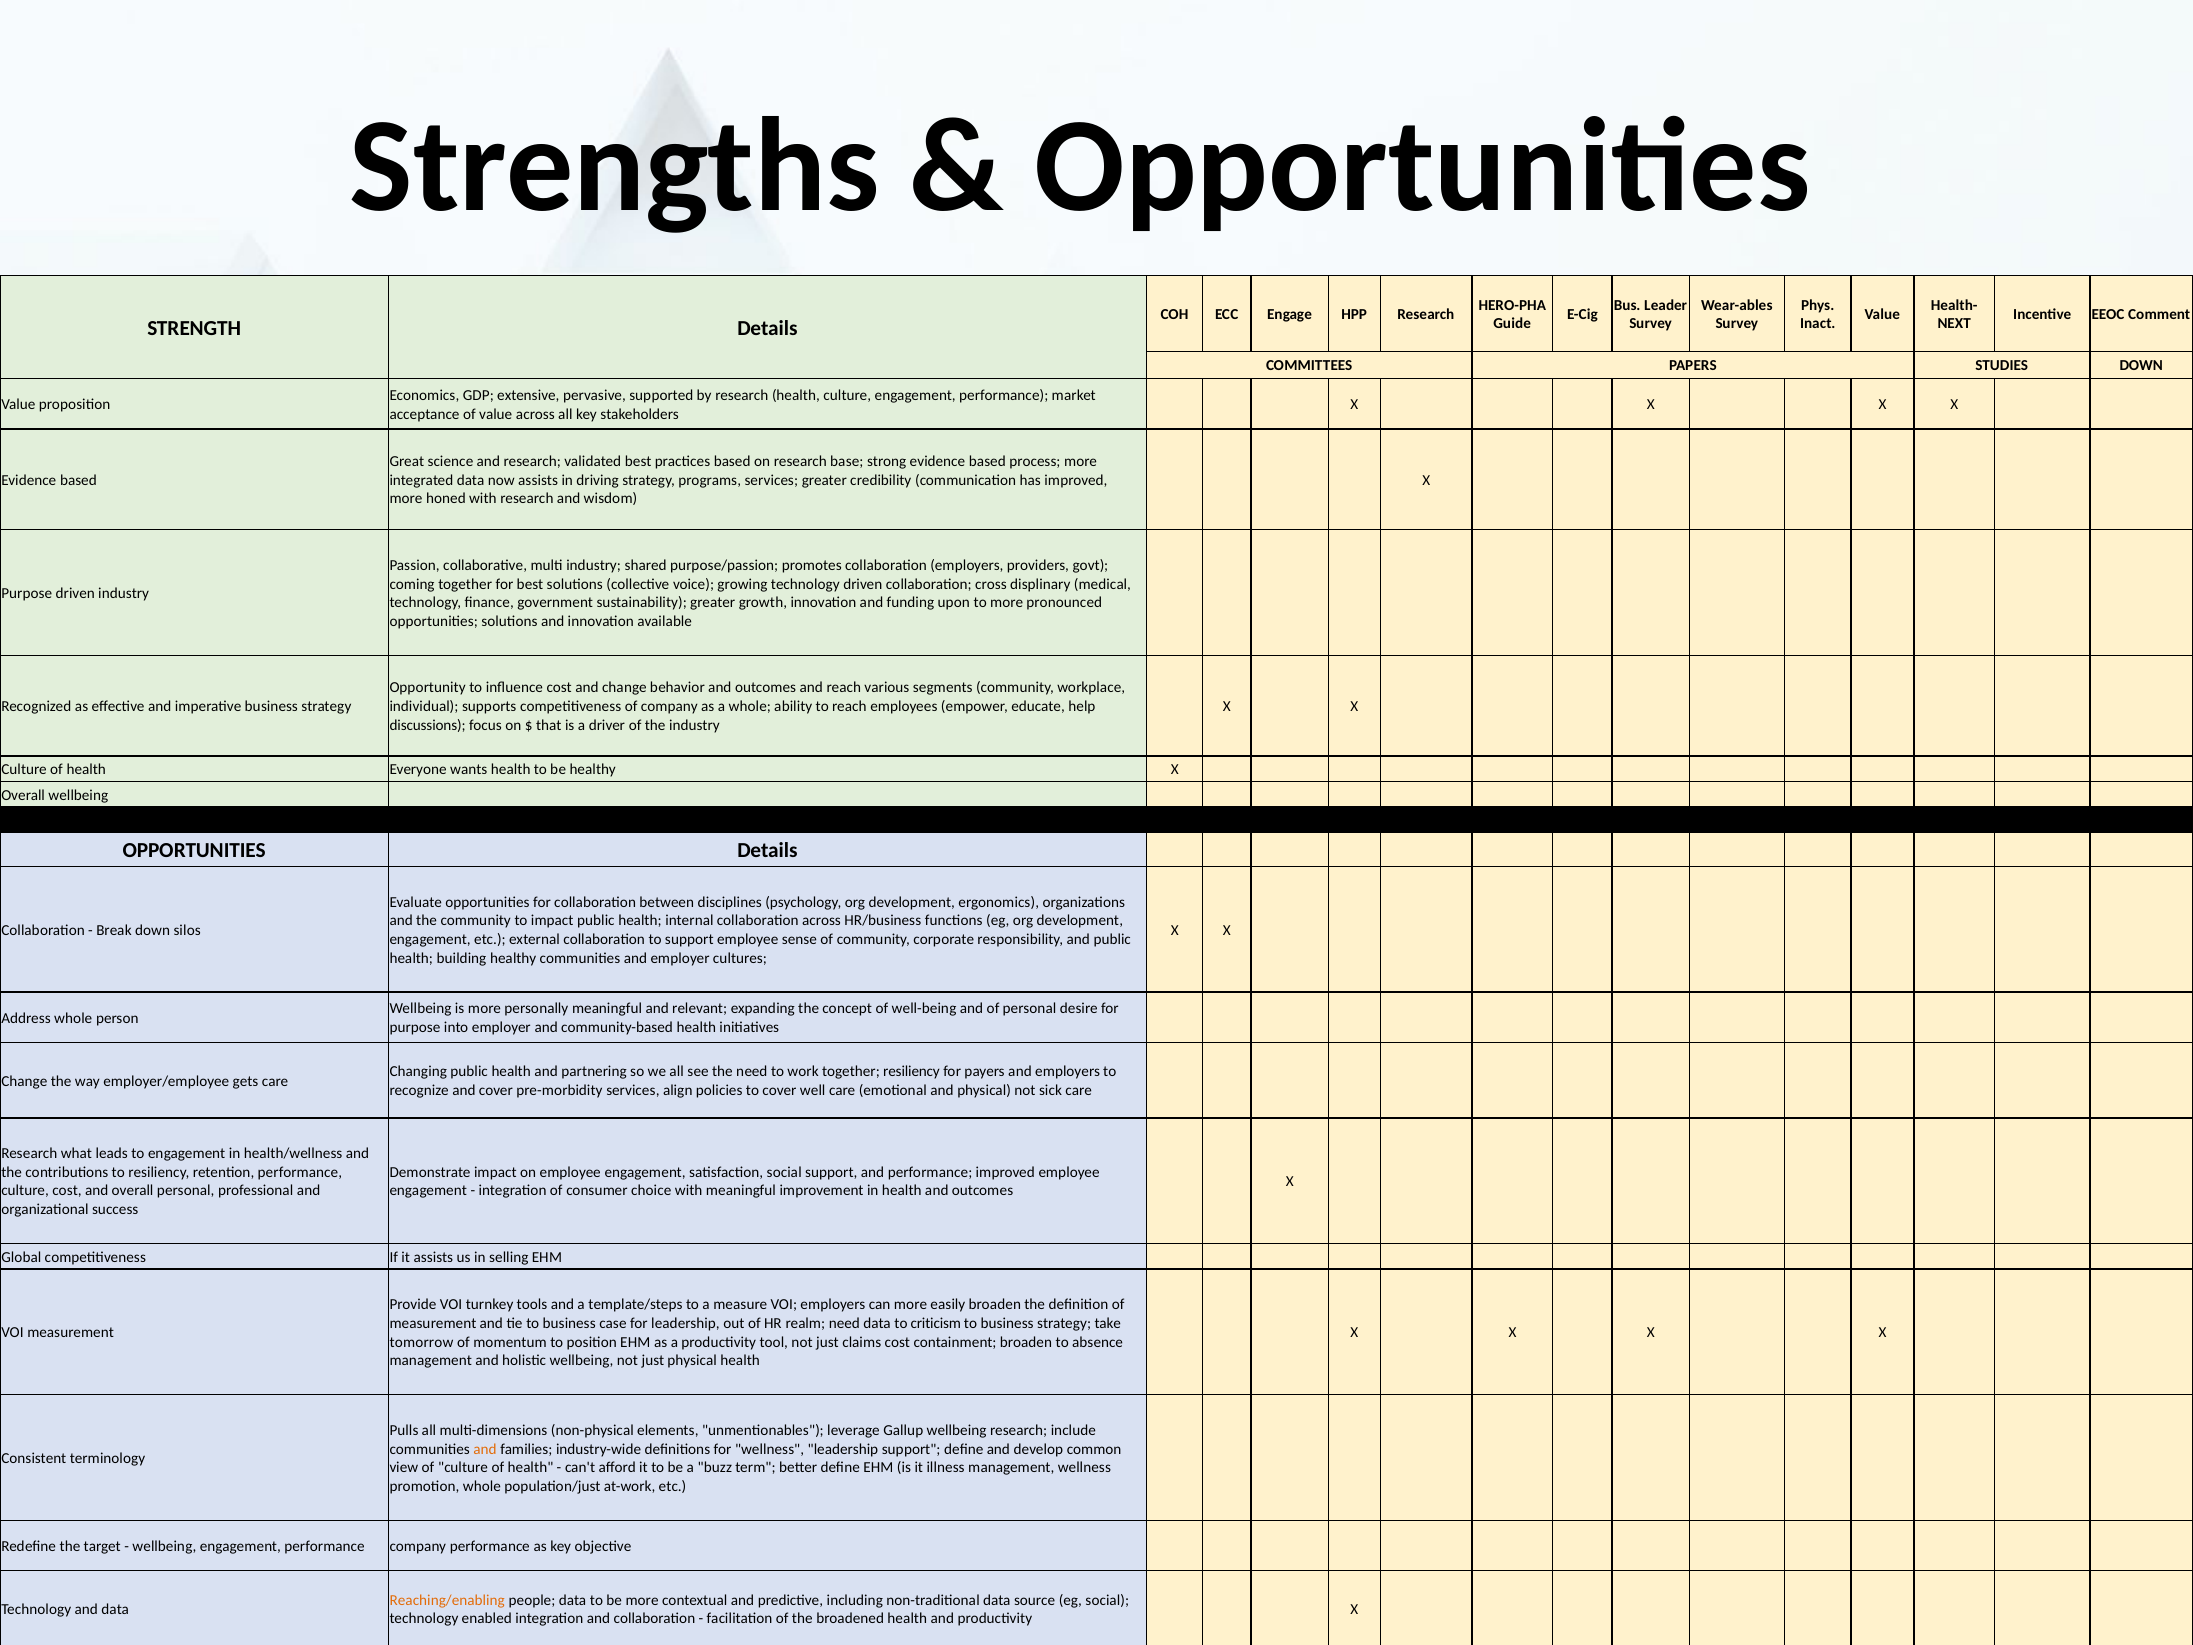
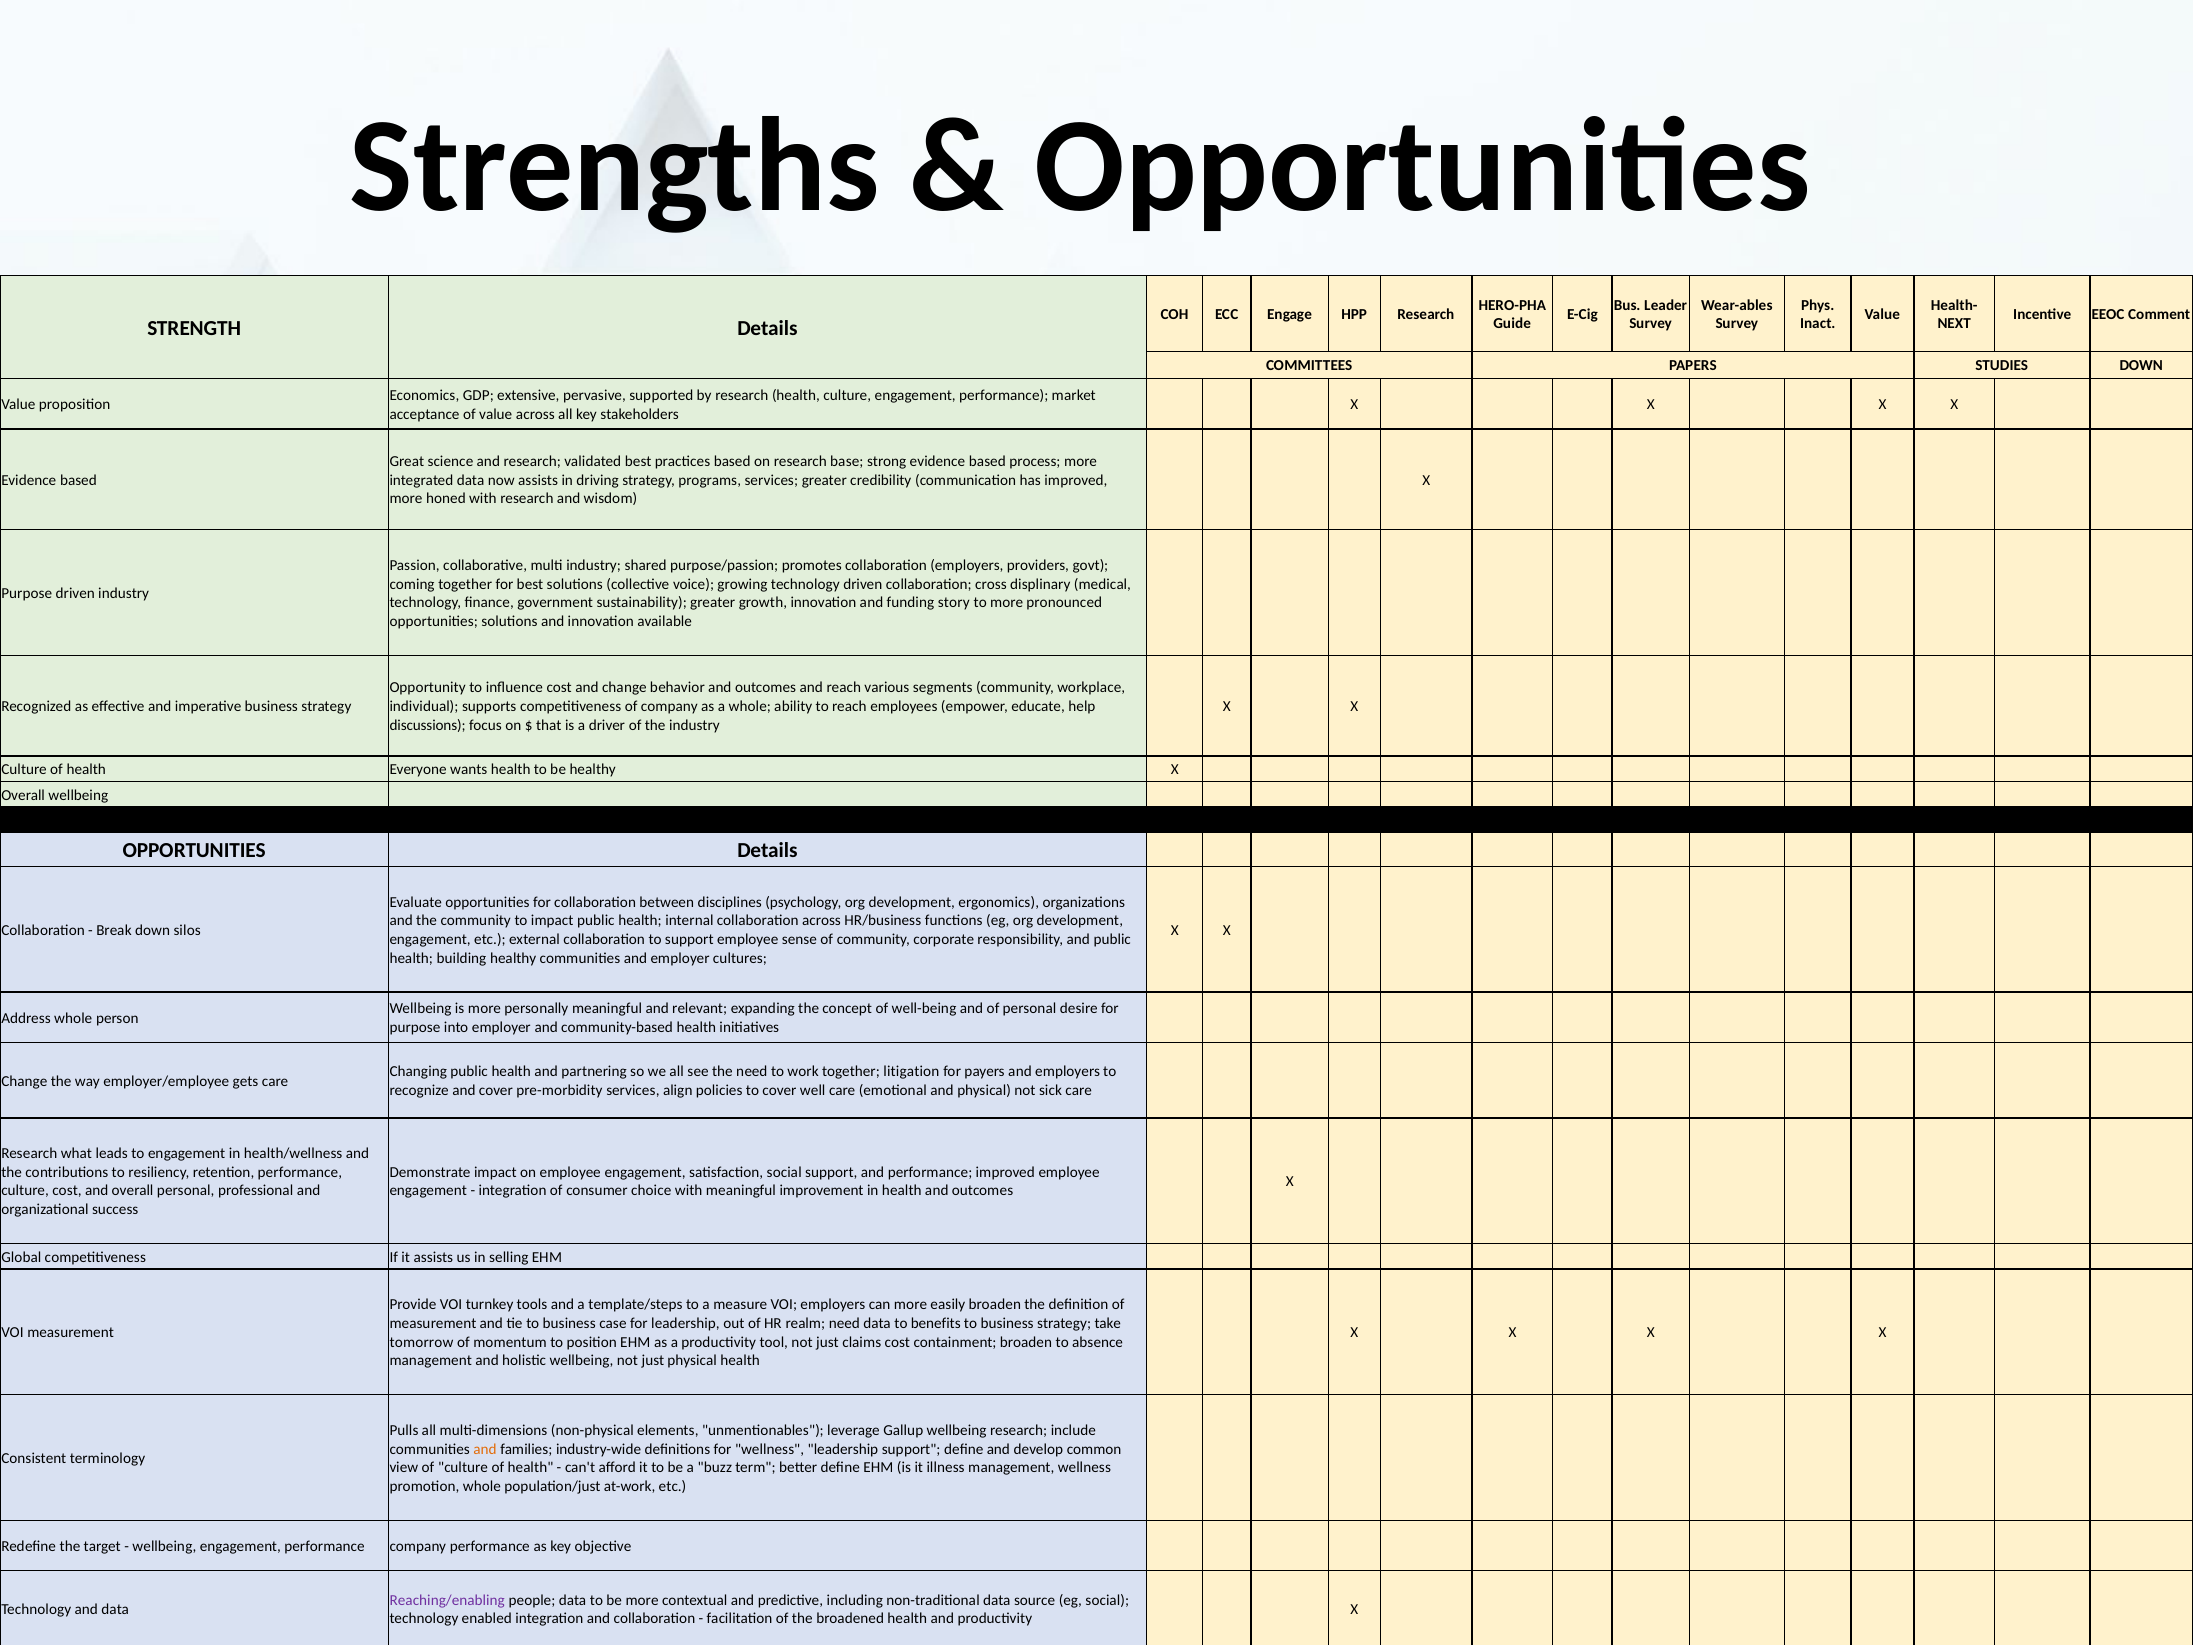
upon: upon -> story
together resiliency: resiliency -> litigation
criticism: criticism -> benefits
Reaching/enabling colour: orange -> purple
